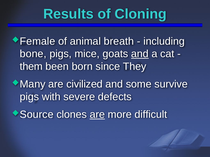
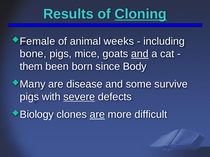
Cloning underline: none -> present
breath: breath -> weeks
They: They -> Body
civilized: civilized -> disease
severe underline: none -> present
Source: Source -> Biology
